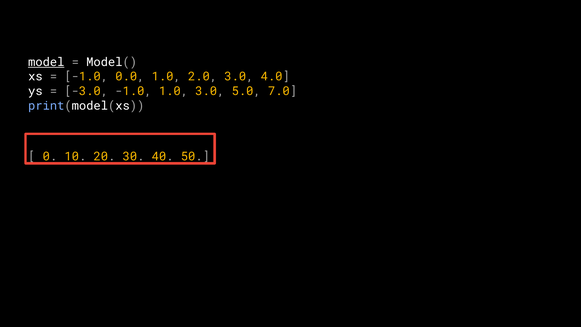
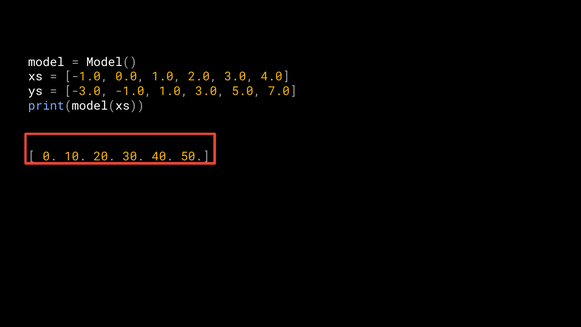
model underline: present -> none
